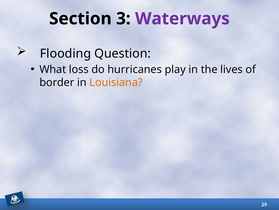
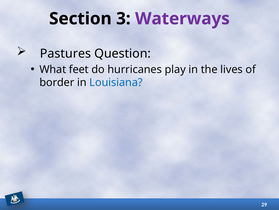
Flooding: Flooding -> Pastures
loss: loss -> feet
Louisiana colour: orange -> blue
